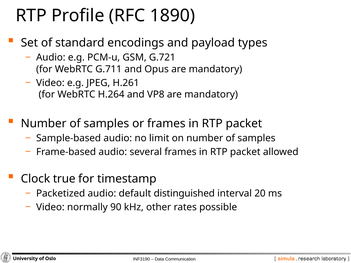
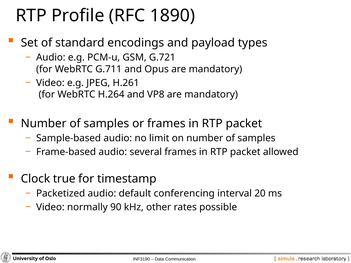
distinguished: distinguished -> conferencing
